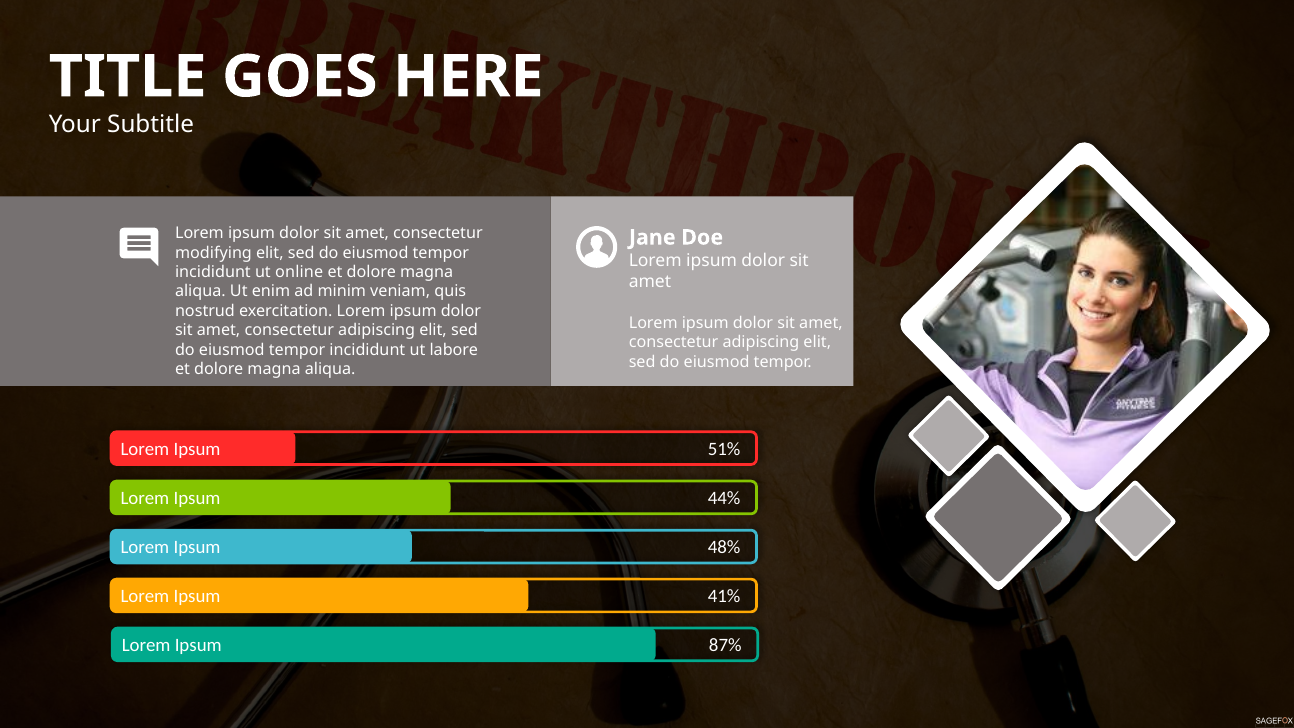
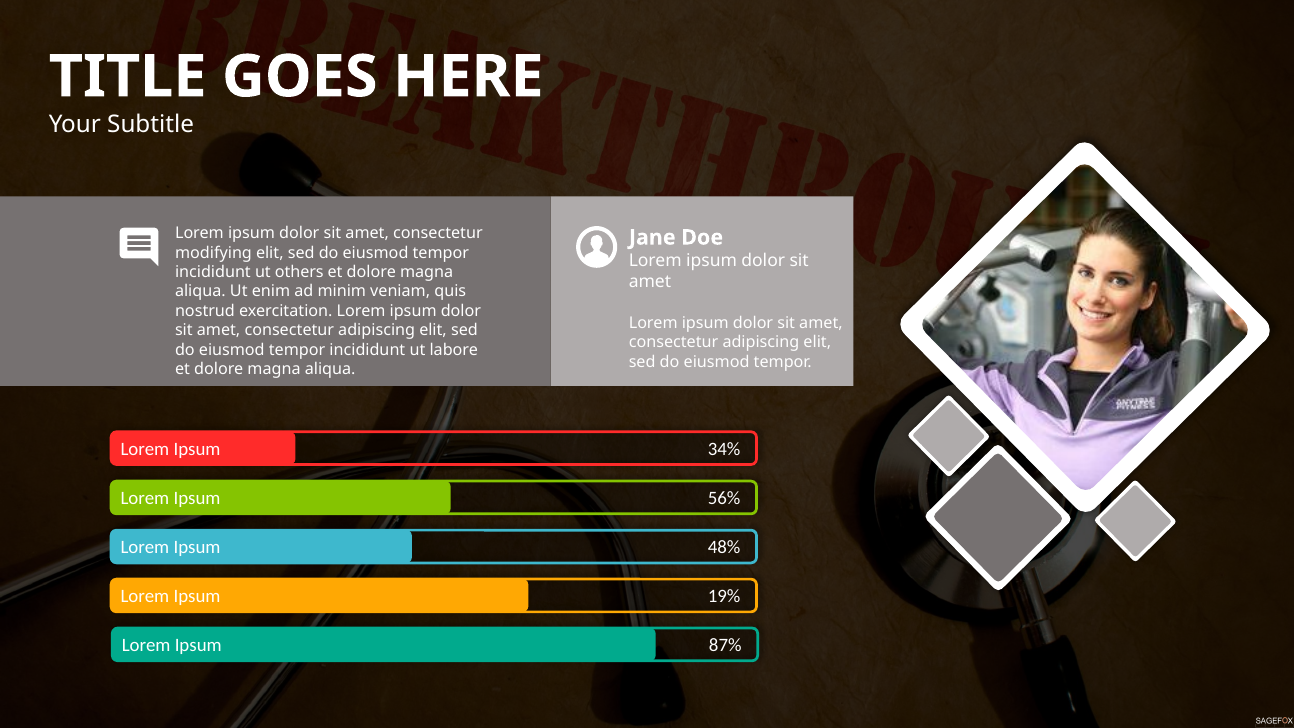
online: online -> others
51%: 51% -> 34%
44%: 44% -> 56%
41%: 41% -> 19%
